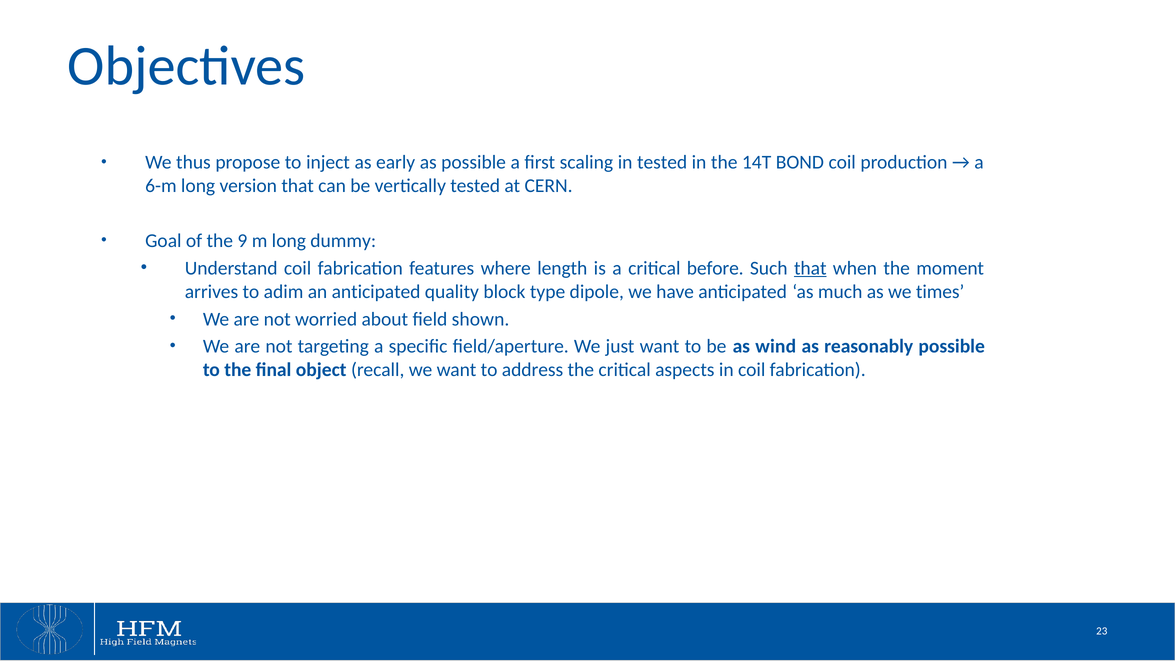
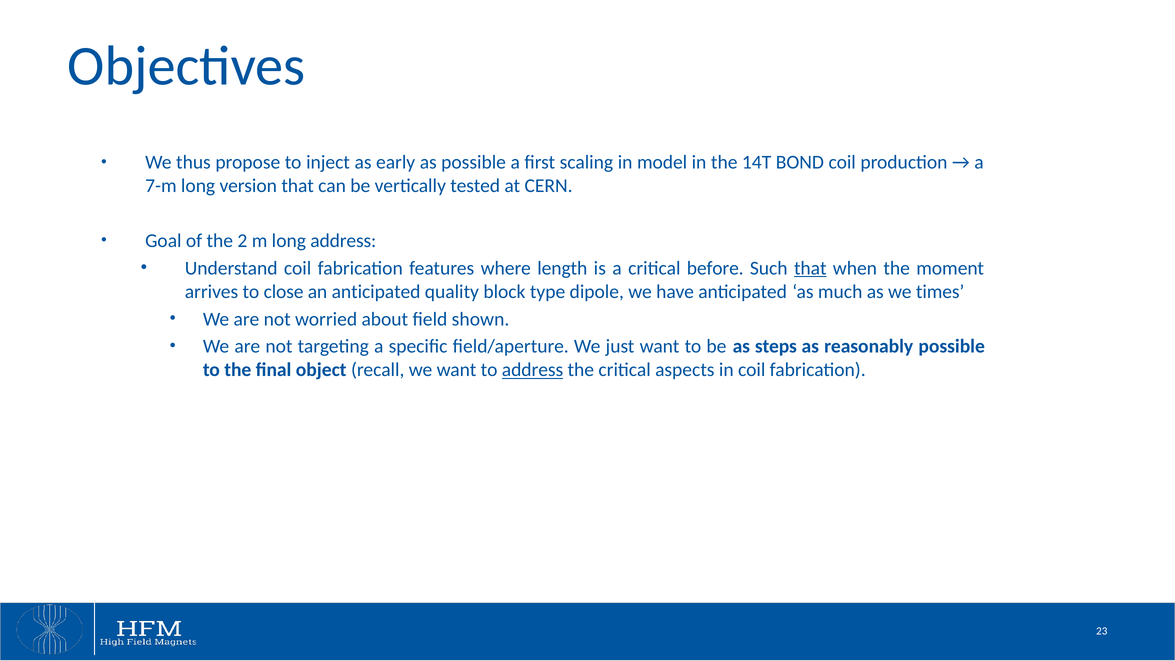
in tested: tested -> model
6-m: 6-m -> 7-m
9: 9 -> 2
long dummy: dummy -> address
adim: adim -> close
wind: wind -> steps
address at (533, 370) underline: none -> present
